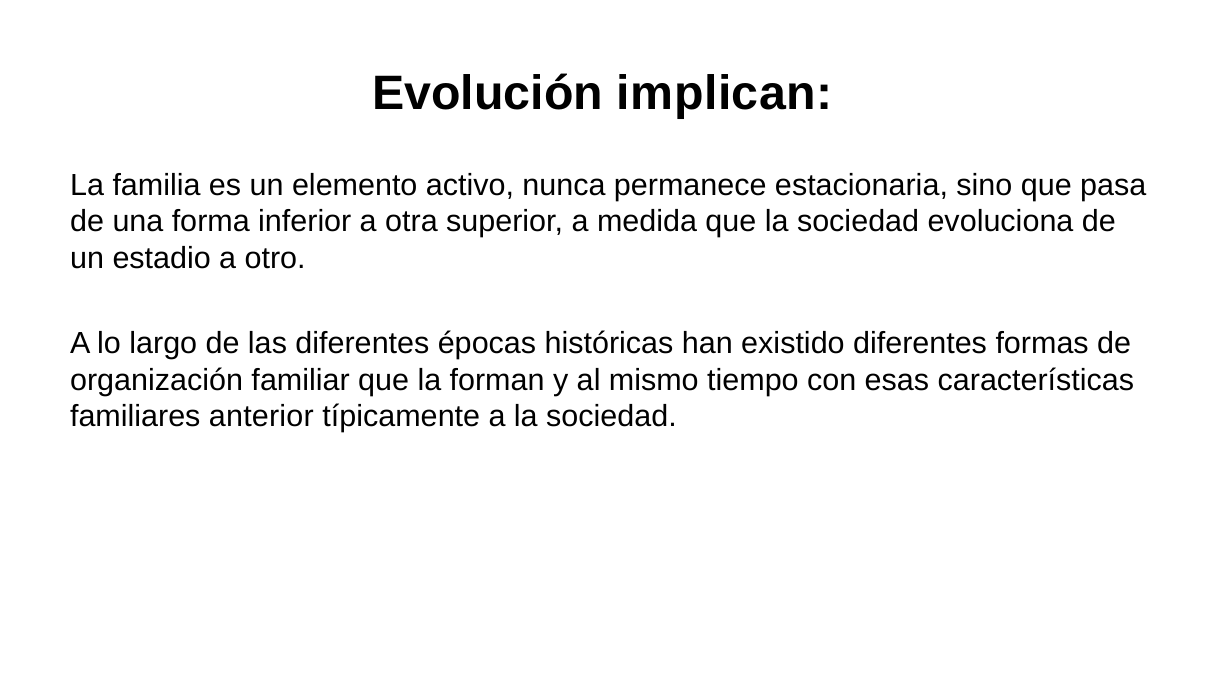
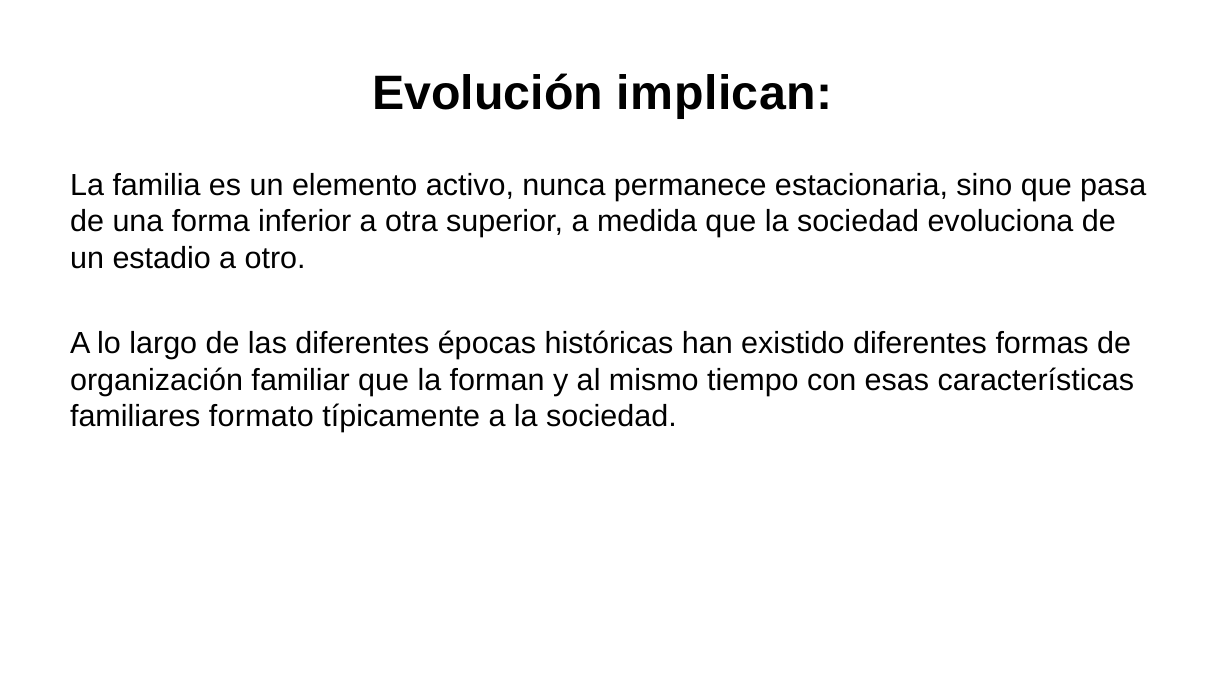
anterior: anterior -> formato
